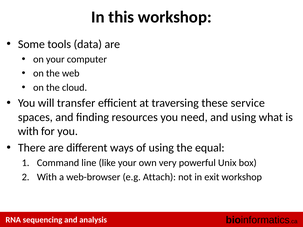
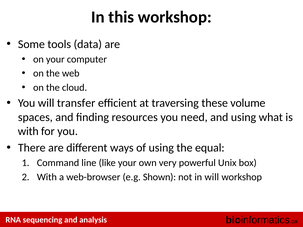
service: service -> volume
Attach: Attach -> Shown
in exit: exit -> will
